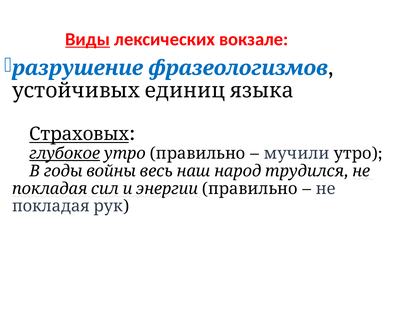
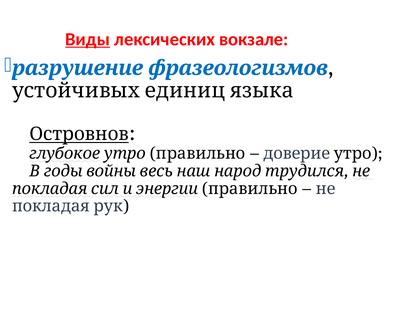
Страховых: Страховых -> Островнов
глубокое underline: present -> none
мучили: мучили -> доверие
